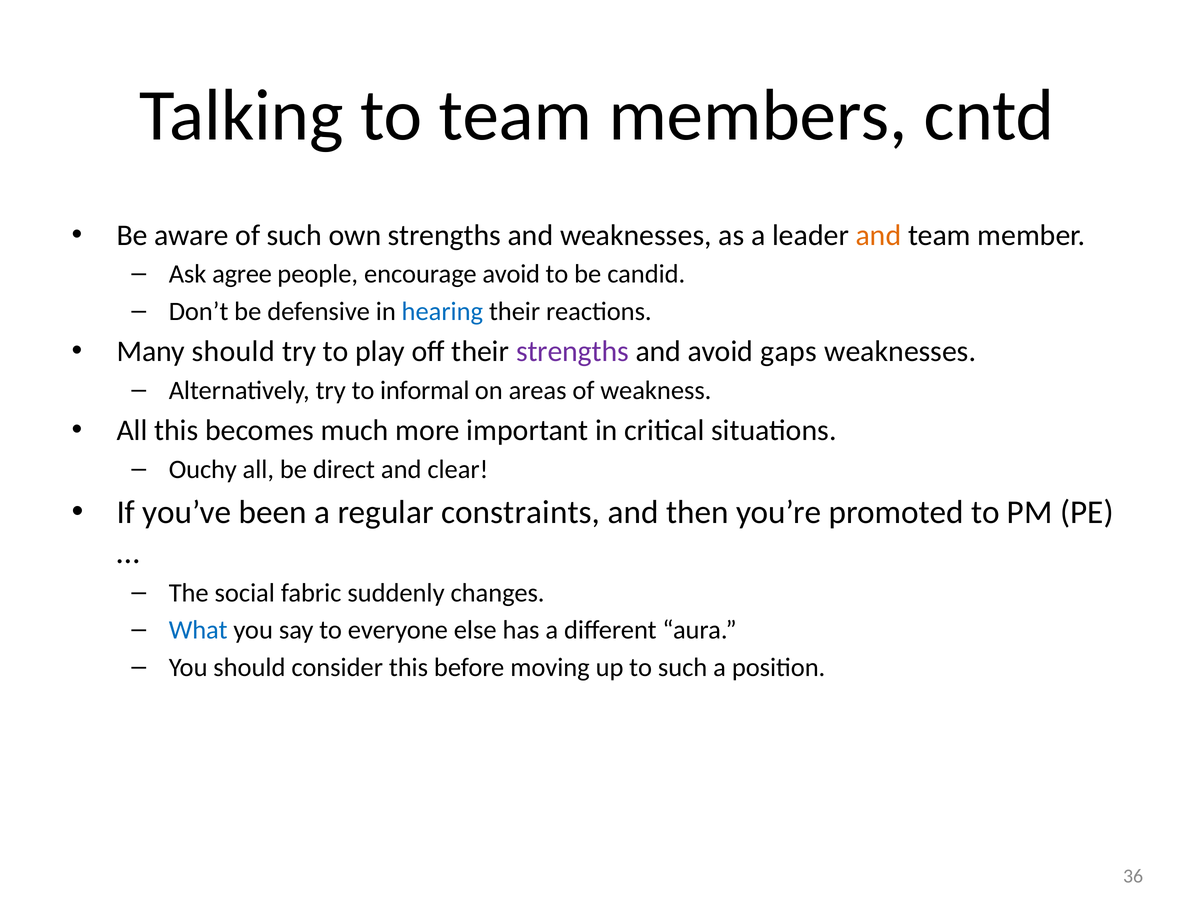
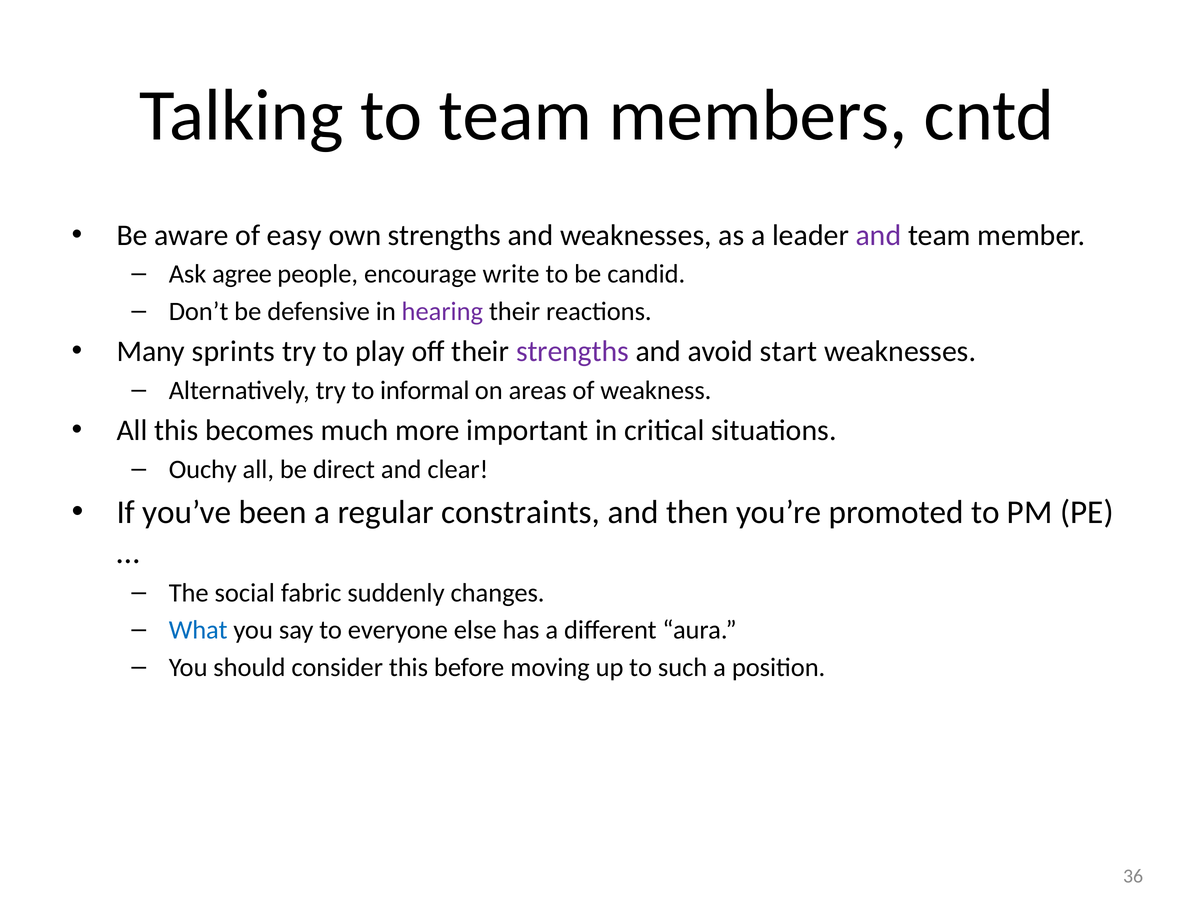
of such: such -> easy
and at (878, 235) colour: orange -> purple
encourage avoid: avoid -> write
hearing colour: blue -> purple
Many should: should -> sprints
gaps: gaps -> start
